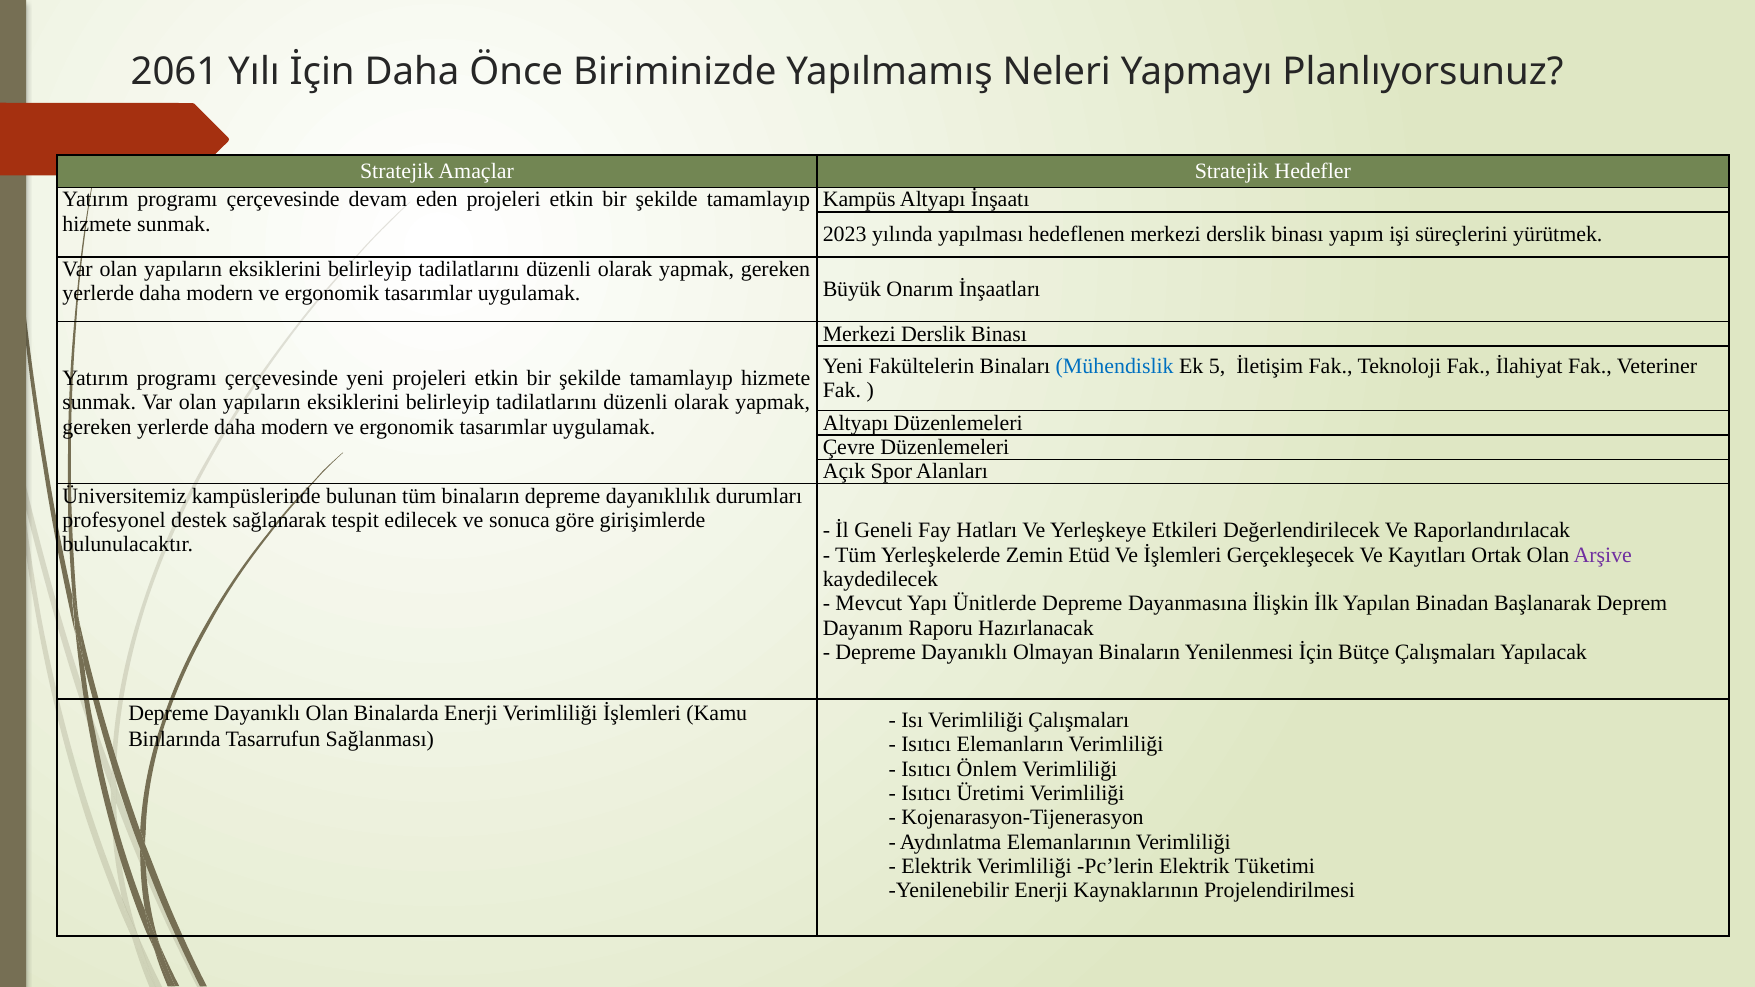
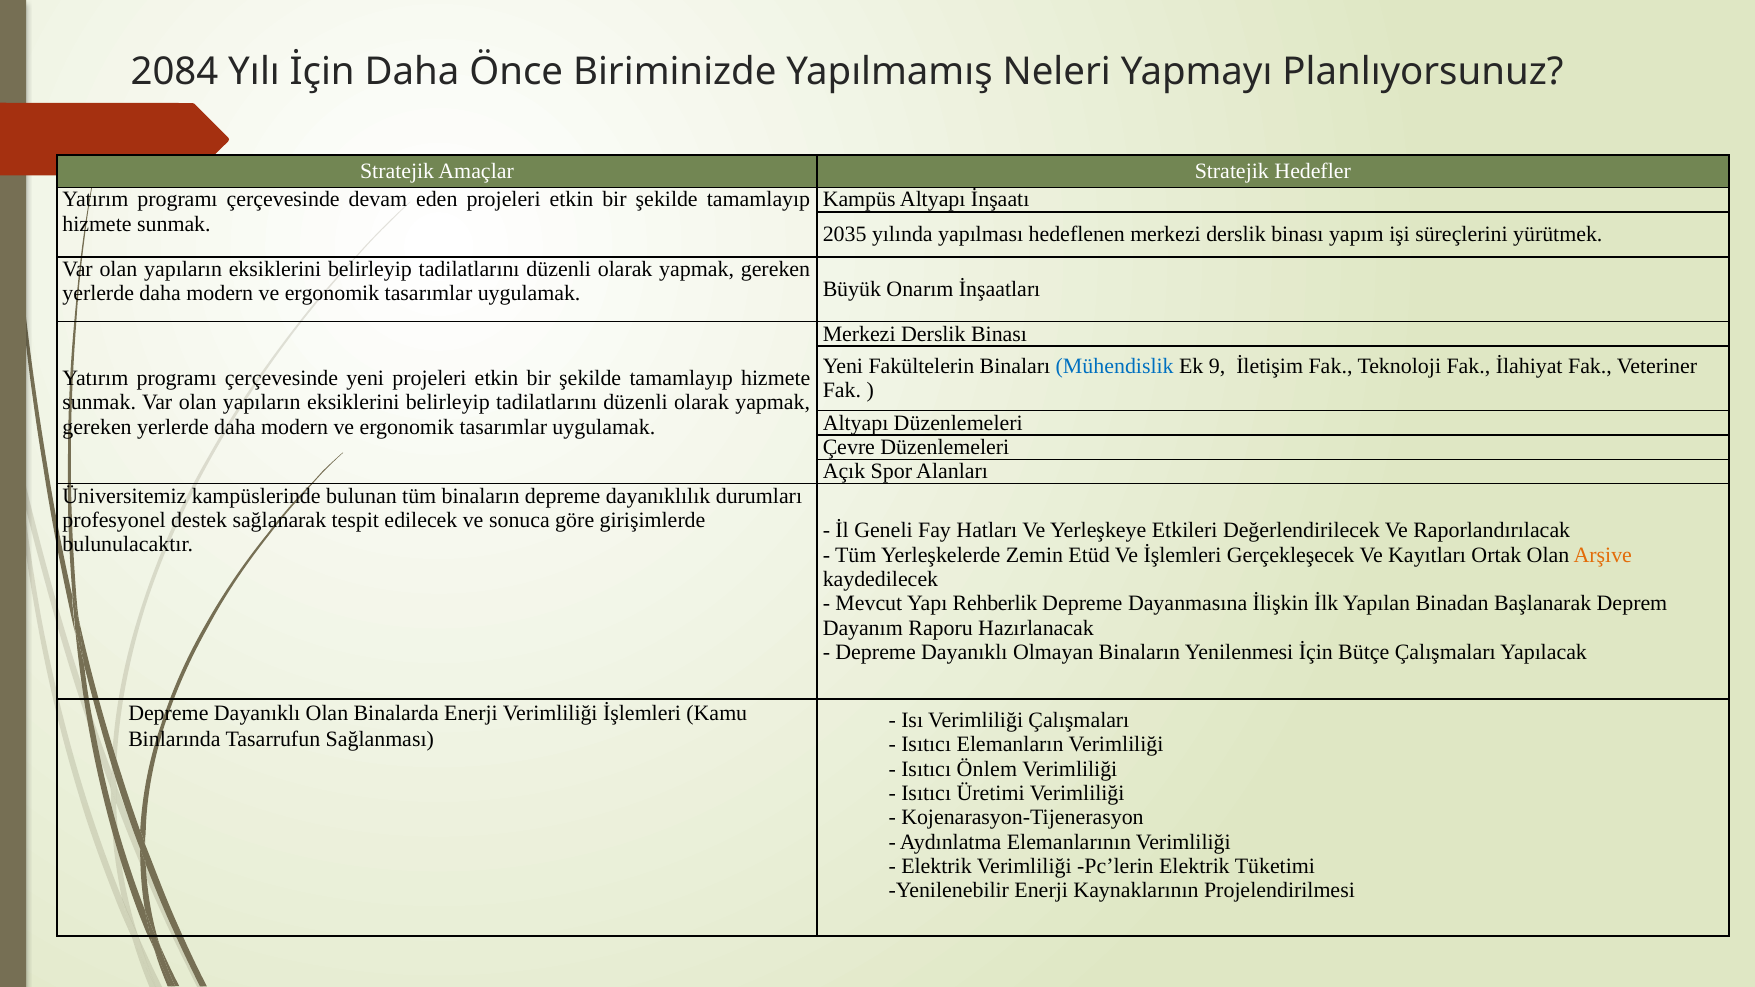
2061: 2061 -> 2084
2023: 2023 -> 2035
5: 5 -> 9
Arşive colour: purple -> orange
Ünitlerde: Ünitlerde -> Rehberlik
